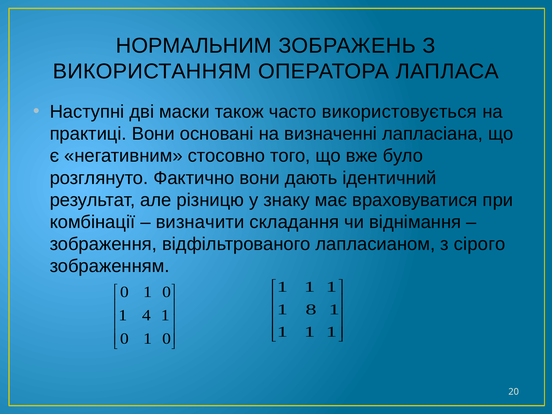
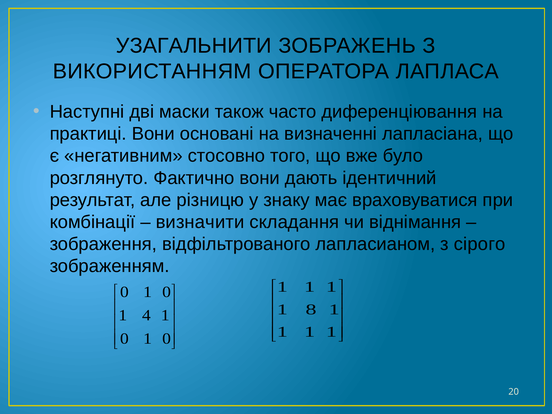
НОРМАЛЬНИМ: НОРМАЛЬНИМ -> УЗАГАЛЬНИТИ
використовується: використовується -> диференціювання
